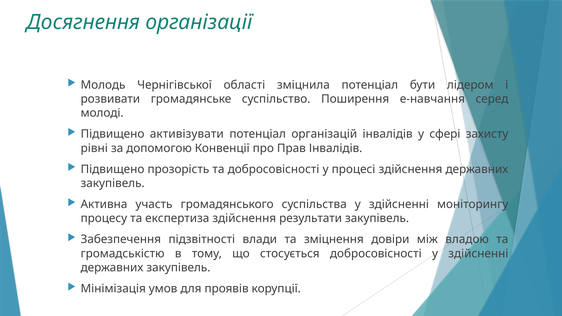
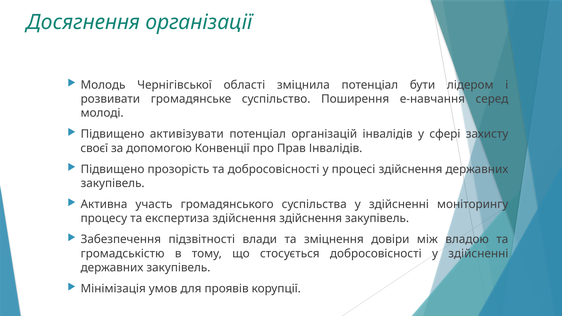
рівні: рівні -> своєї
здійснення результати: результати -> здійснення
